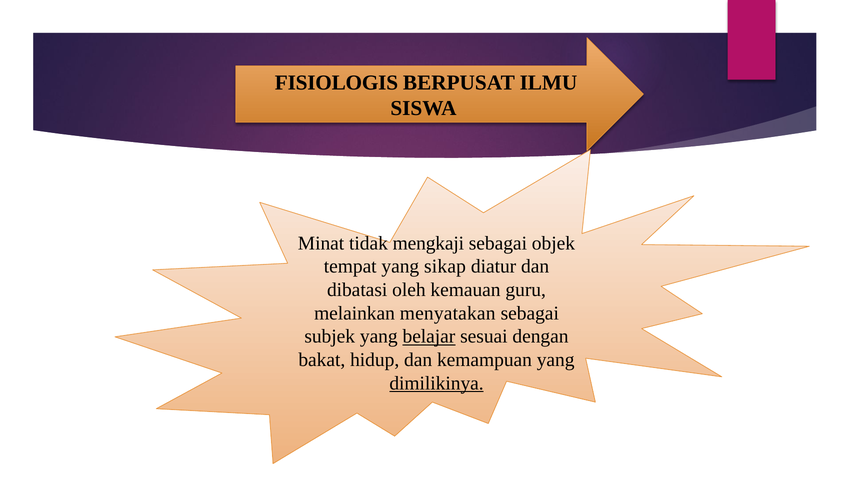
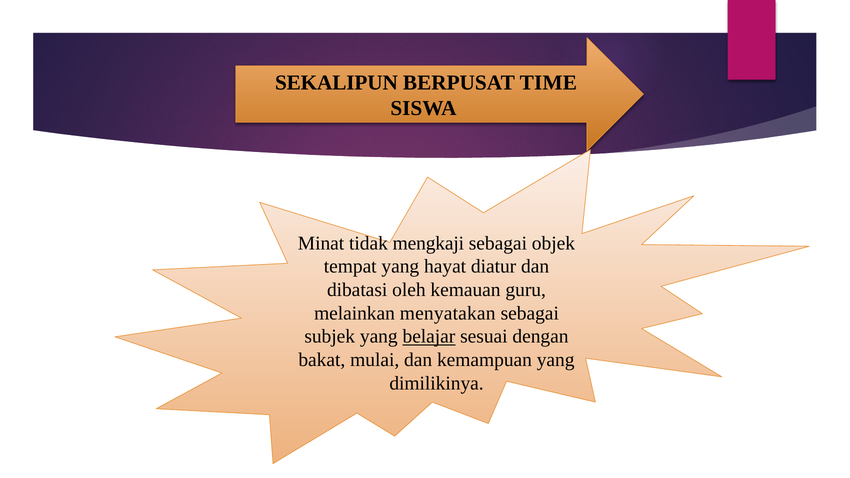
FISIOLOGIS: FISIOLOGIS -> SEKALIPUN
ILMU: ILMU -> TIME
sikap: sikap -> hayat
hidup: hidup -> mulai
dimilikinya underline: present -> none
